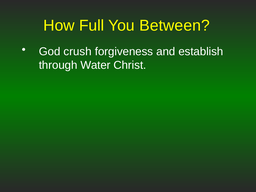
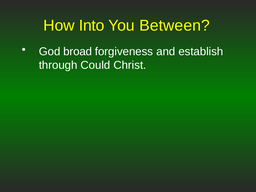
Full: Full -> Into
crush: crush -> broad
Water: Water -> Could
